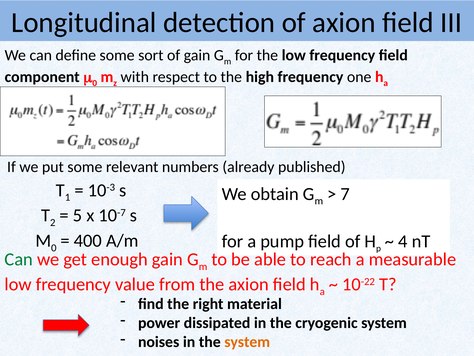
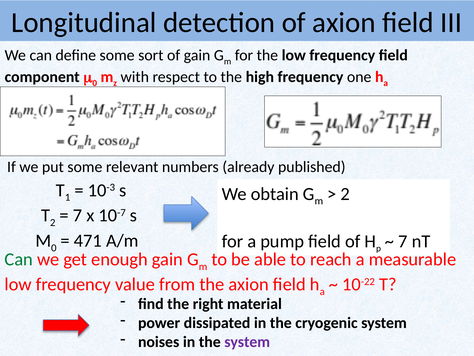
7 at (345, 194): 7 -> 2
5 at (78, 215): 5 -> 7
400: 400 -> 471
4 at (403, 241): 4 -> 7
system at (247, 341) colour: orange -> purple
